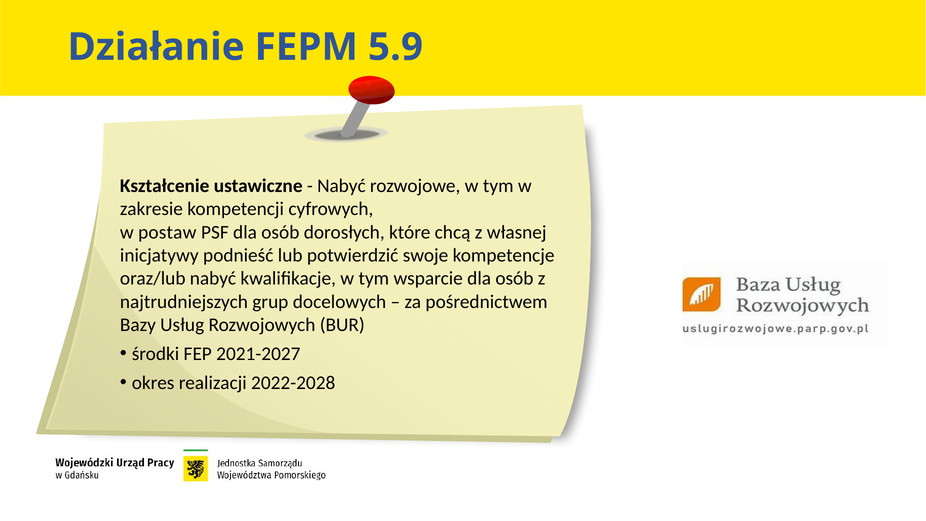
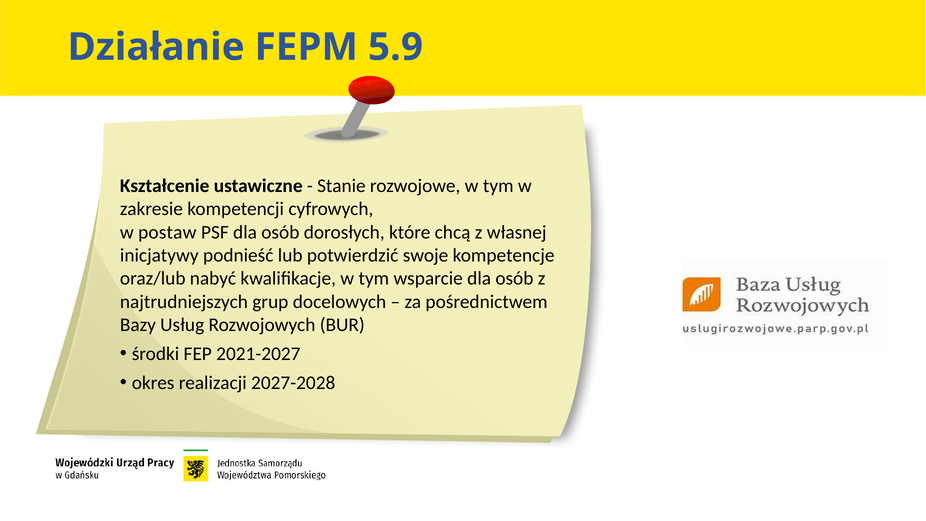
Nabyć at (341, 186): Nabyć -> Stanie
2022-2028: 2022-2028 -> 2027-2028
